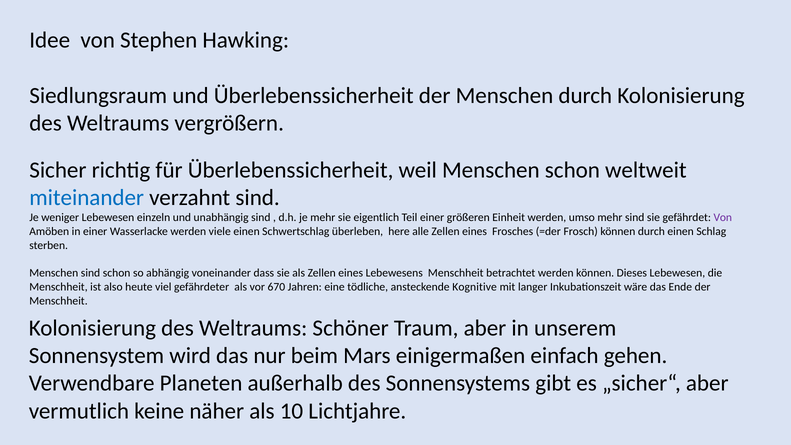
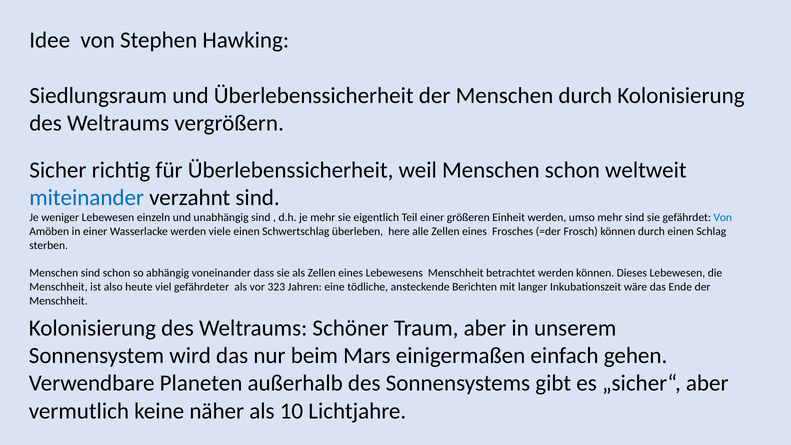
Von at (723, 218) colour: purple -> blue
670: 670 -> 323
Kognitive: Kognitive -> Berichten
